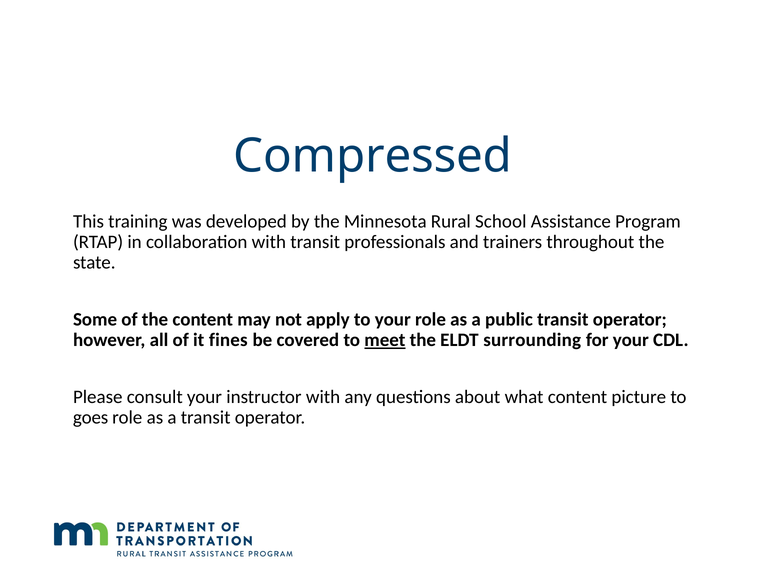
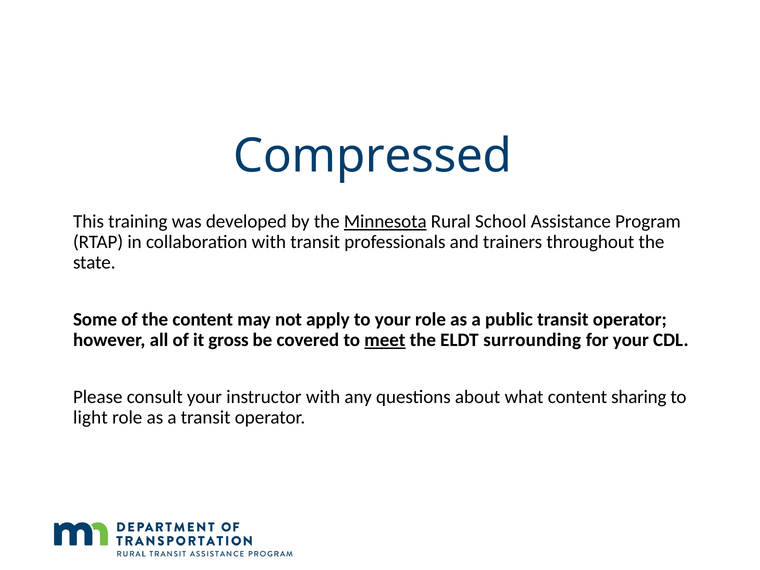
Minnesota underline: none -> present
fines: fines -> gross
picture: picture -> sharing
goes: goes -> light
